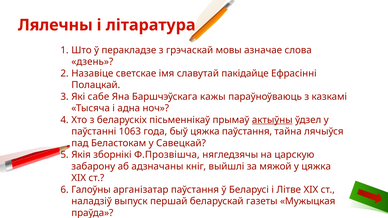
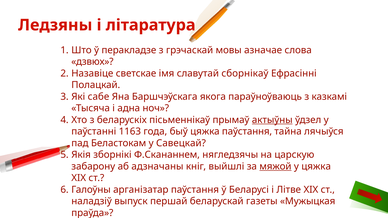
Лялечны: Лялечны -> Ледзяны
дзень: дзень -> дзвюх
пакідайце: пакідайце -> сборнікаў
кажы: кажы -> якога
1063: 1063 -> 1163
Ф.Прозвішча: Ф.Прозвішча -> Ф.Скананнем
мяжой underline: none -> present
